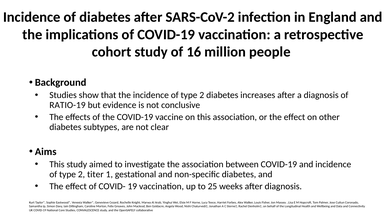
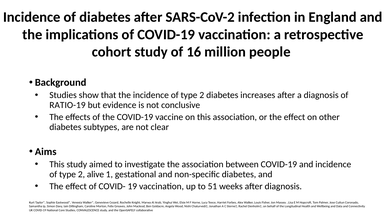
titer: titer -> alive
25: 25 -> 51
